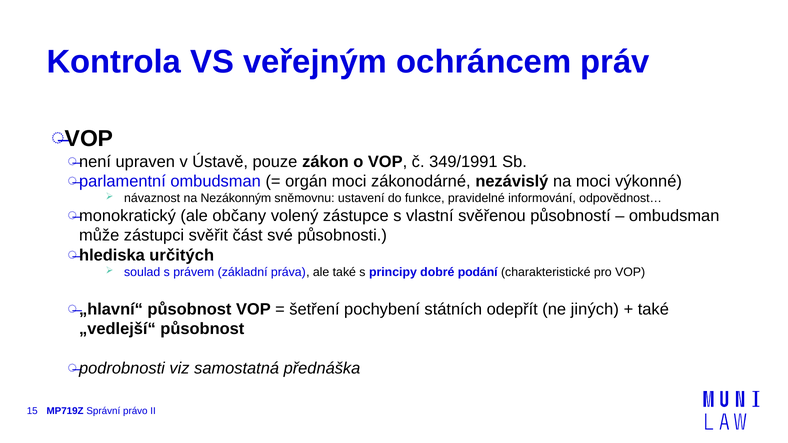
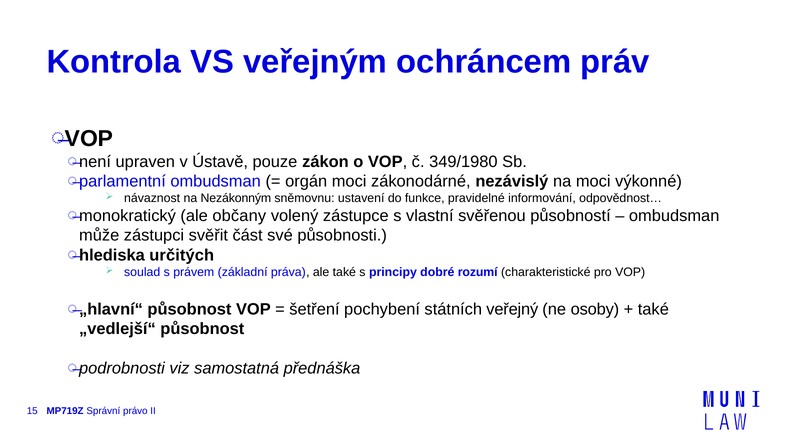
349/1991: 349/1991 -> 349/1980
podání: podání -> rozumí
odepřít: odepřít -> veřejný
jiných: jiných -> osoby
